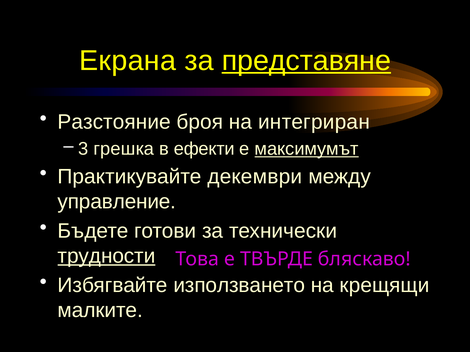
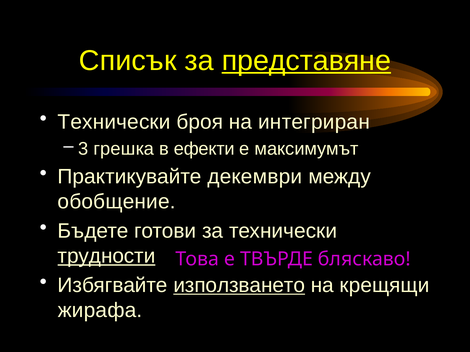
Екрана: Екрана -> Списък
Разстояние at (114, 122): Разстояние -> Технически
максимумът underline: present -> none
управление: управление -> обобщение
използването underline: none -> present
малките: малките -> жирафа
